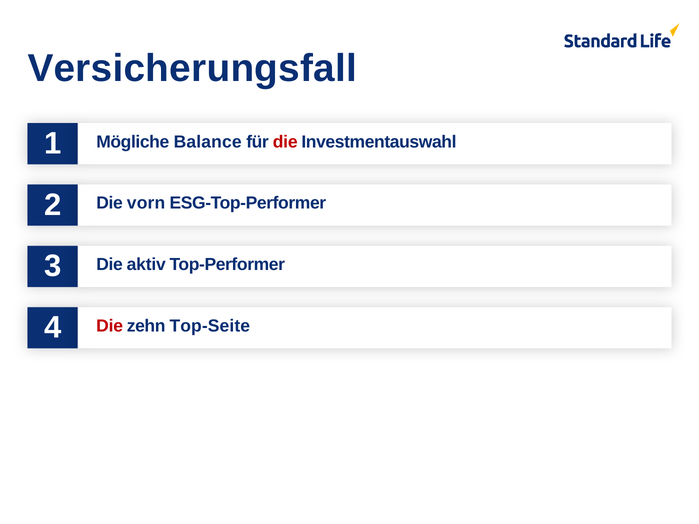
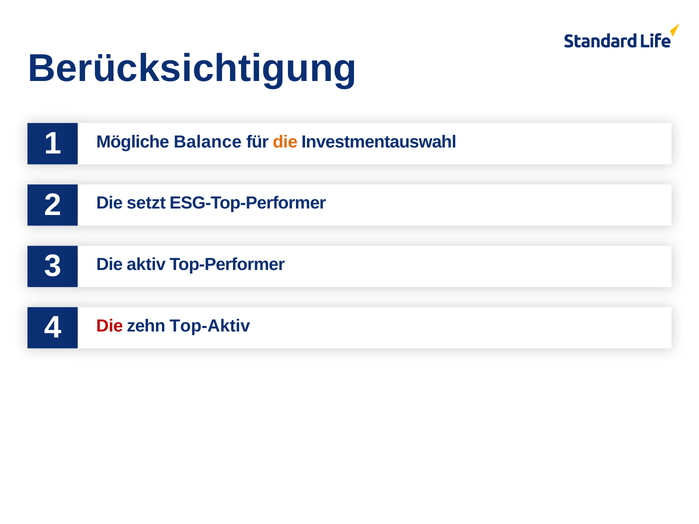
Versicherungsfall: Versicherungsfall -> Berücksichtigung
die at (285, 142) colour: red -> orange
vorn: vorn -> setzt
Top-Seite: Top-Seite -> Top-Aktiv
